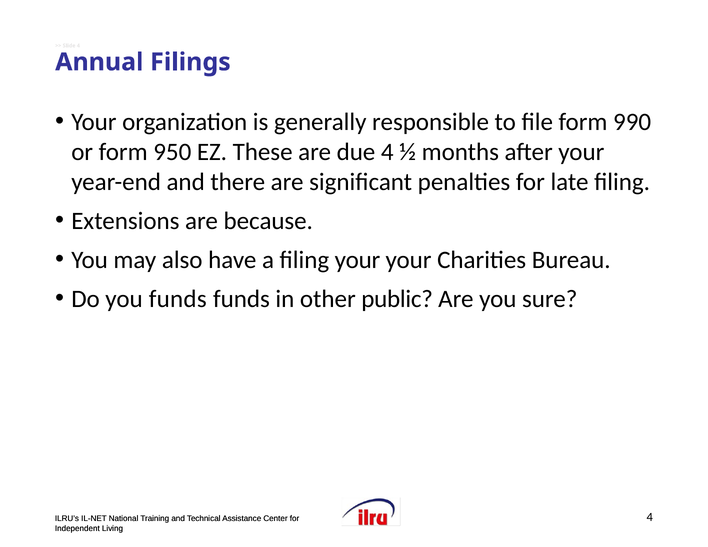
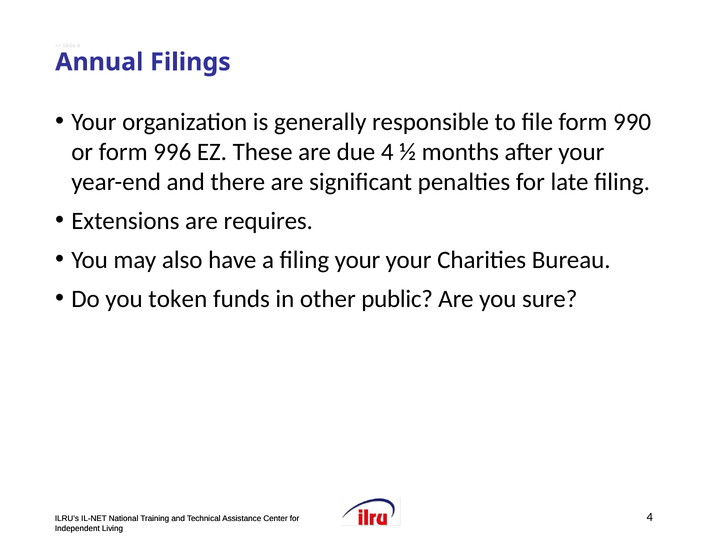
950: 950 -> 996
because: because -> requires
you funds: funds -> token
